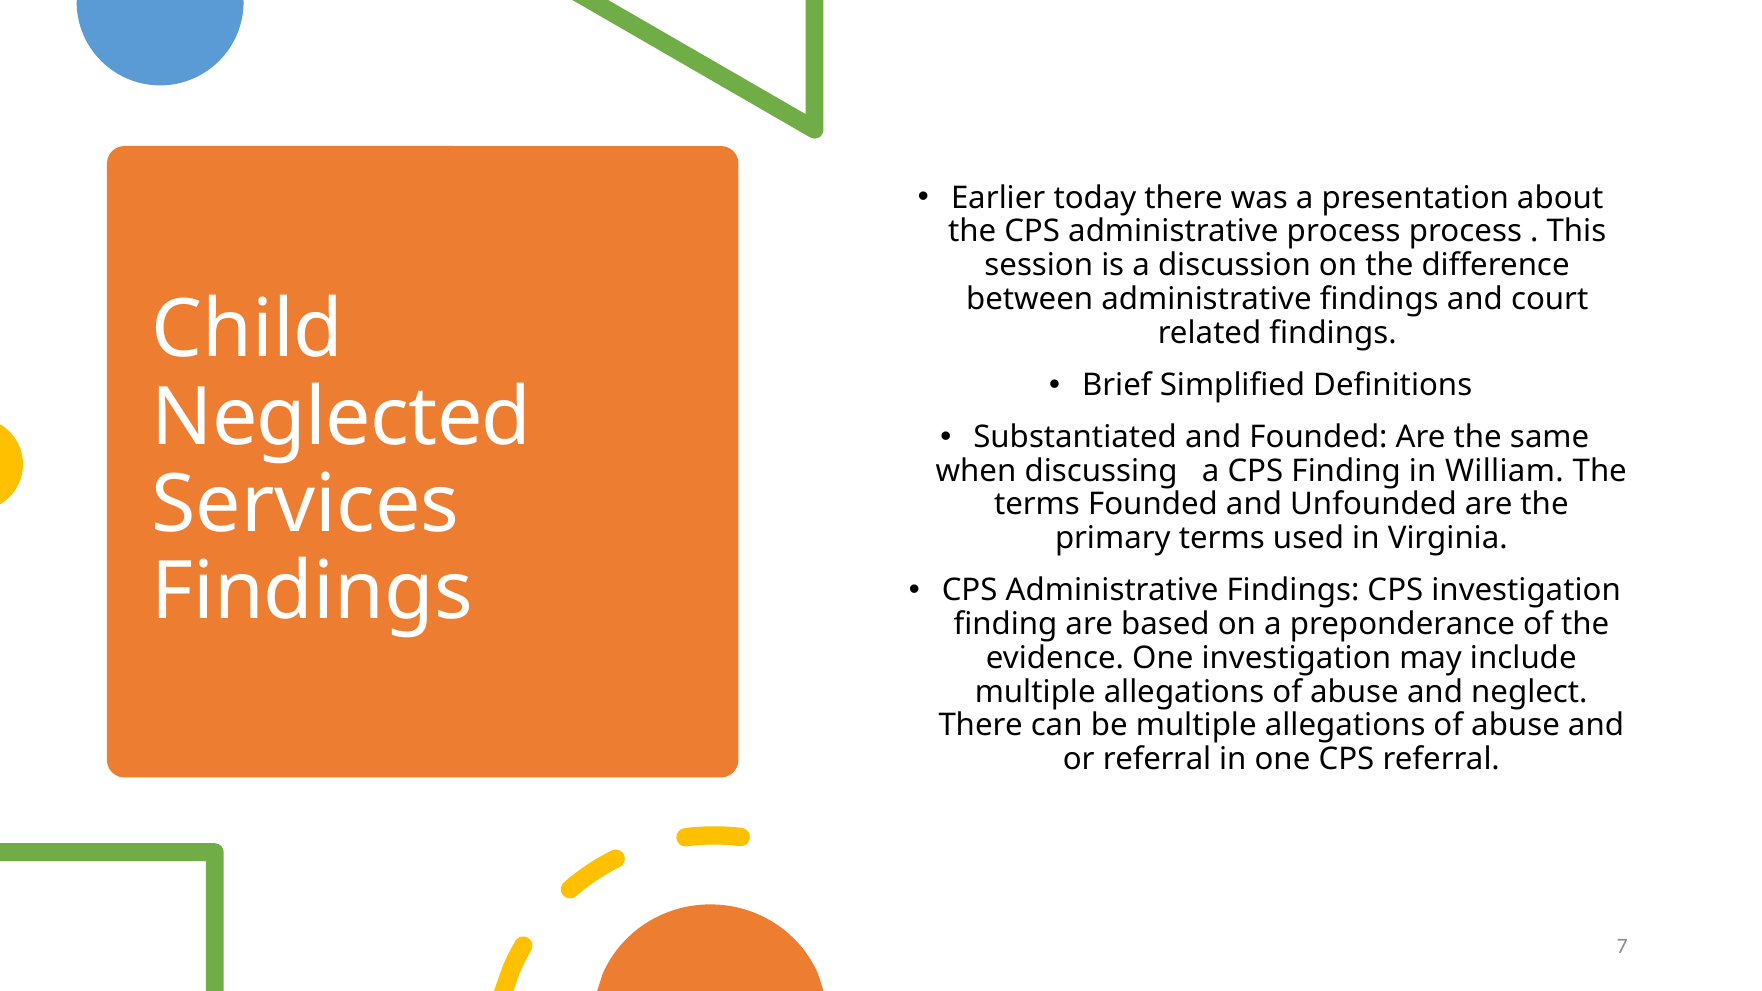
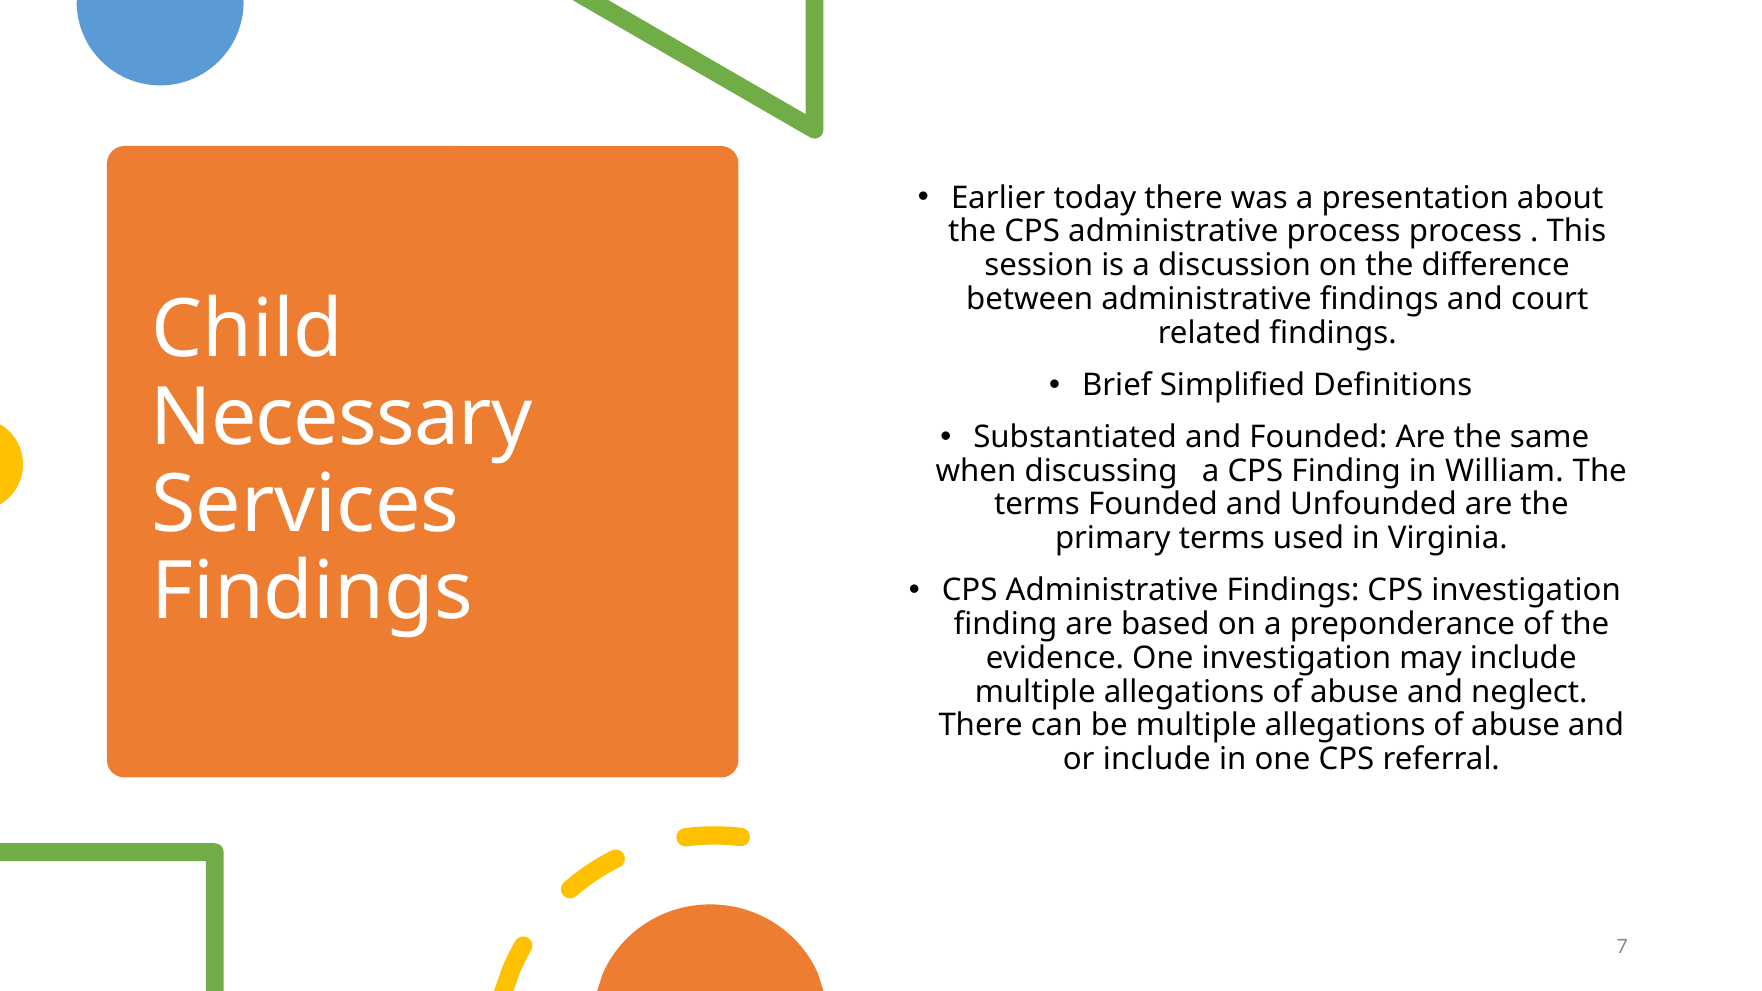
Neglected: Neglected -> Necessary
or referral: referral -> include
